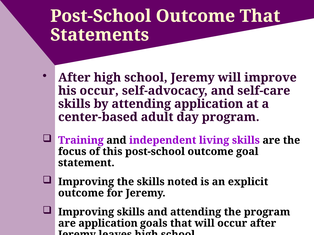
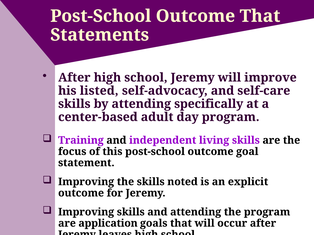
his occur: occur -> listed
attending application: application -> specifically
